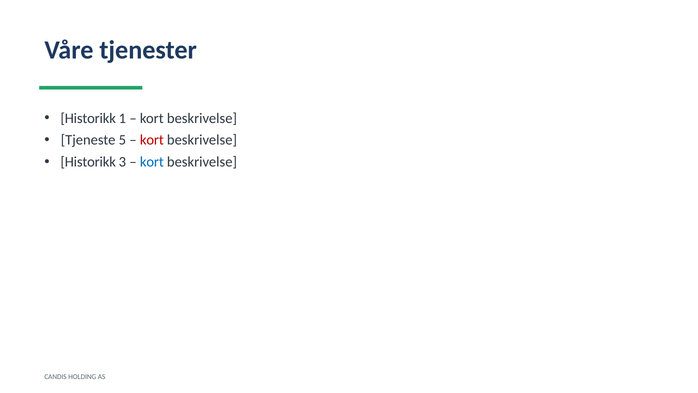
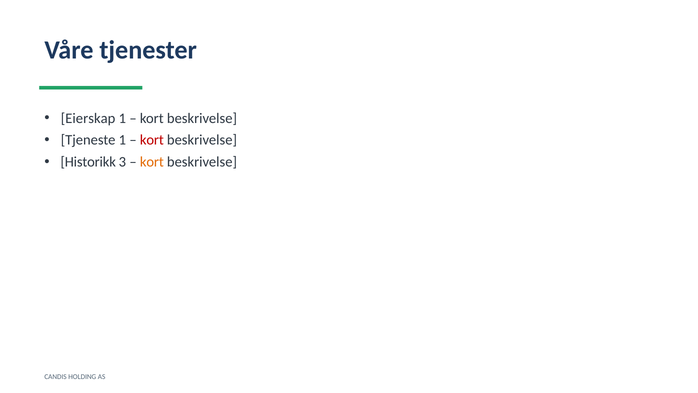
Historikk at (88, 118): Historikk -> Eierskap
Tjeneste 5: 5 -> 1
kort at (152, 162) colour: blue -> orange
